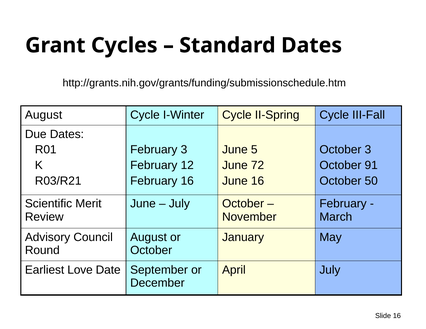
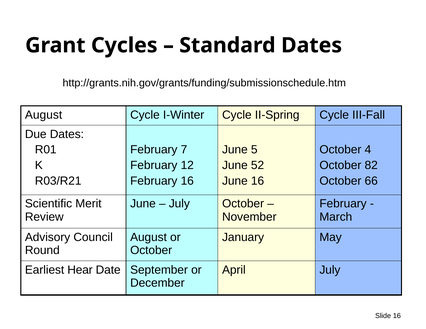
February 3: 3 -> 7
October 3: 3 -> 4
72: 72 -> 52
91: 91 -> 82
50: 50 -> 66
Love: Love -> Hear
